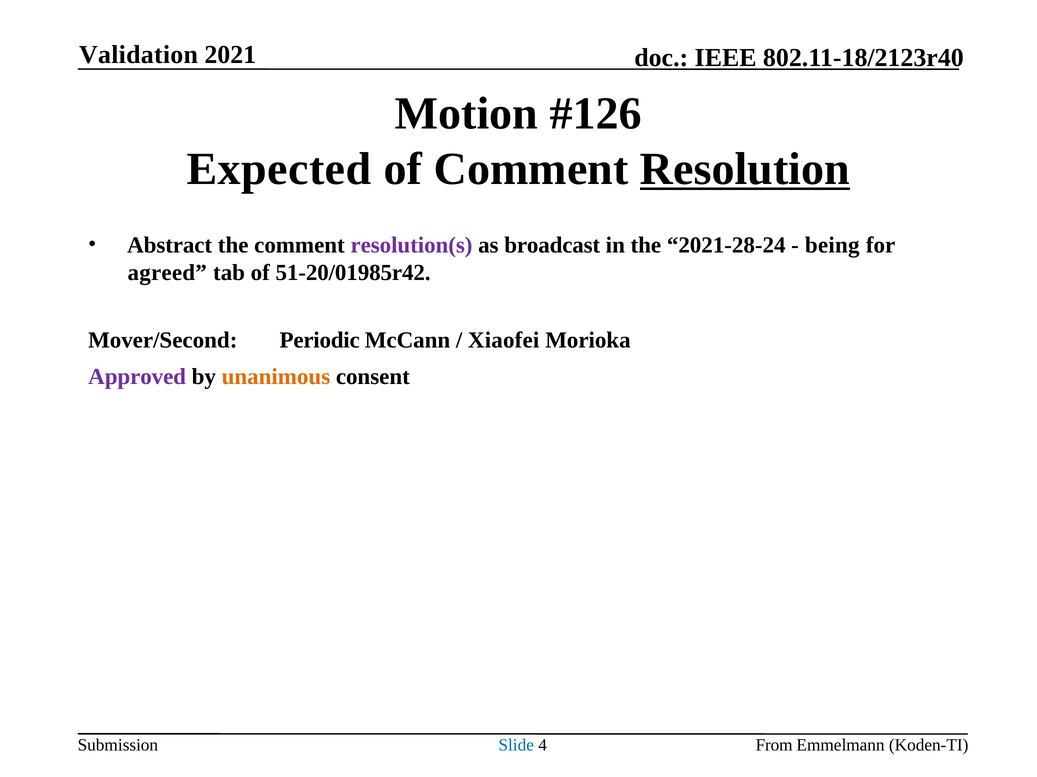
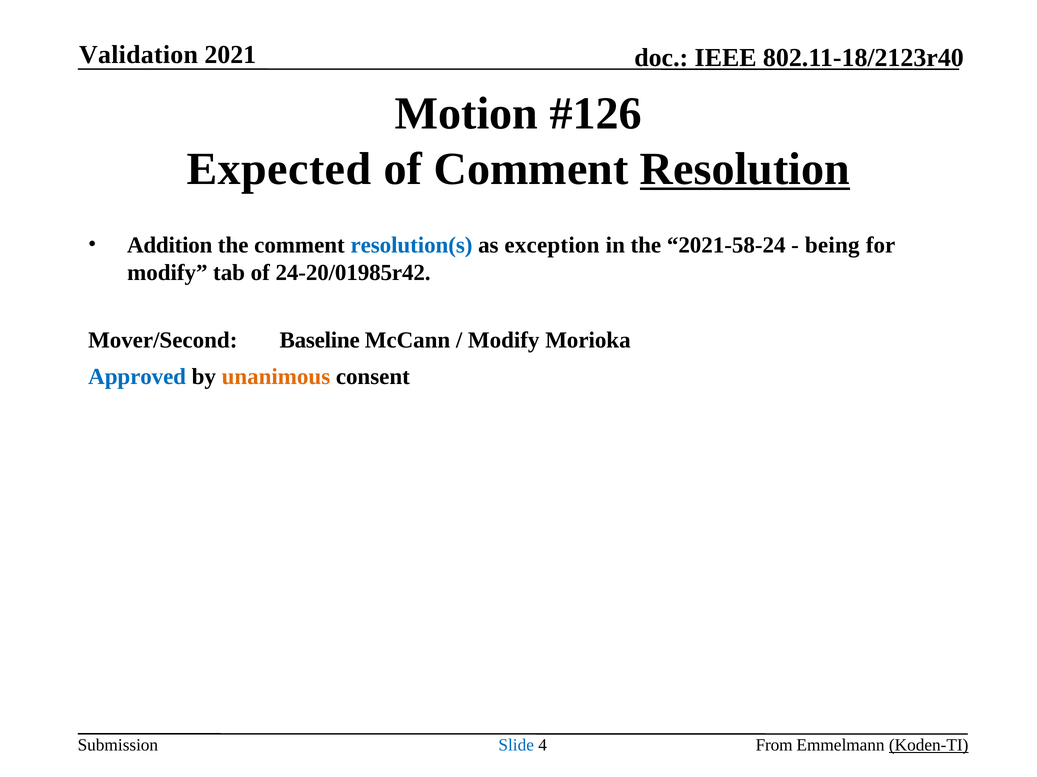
Abstract: Abstract -> Addition
resolution(s colour: purple -> blue
broadcast: broadcast -> exception
2021-28-24: 2021-28-24 -> 2021-58-24
agreed at (167, 273): agreed -> modify
51-20/01985r42: 51-20/01985r42 -> 24-20/01985r42
Periodic: Periodic -> Baseline
Xiaofei at (504, 341): Xiaofei -> Modify
Approved colour: purple -> blue
Koden-TI underline: none -> present
